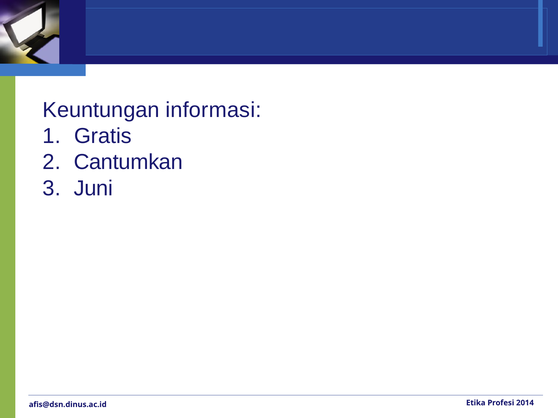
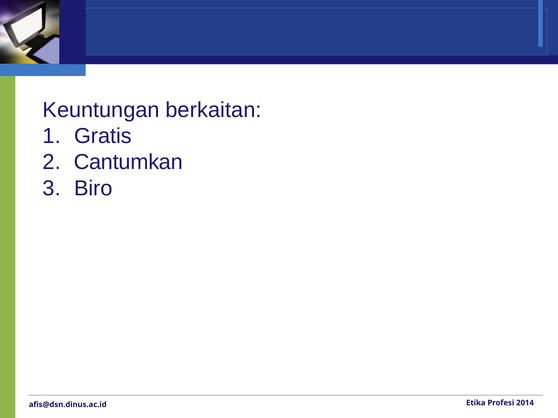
informasi: informasi -> berkaitan
Juni: Juni -> Biro
